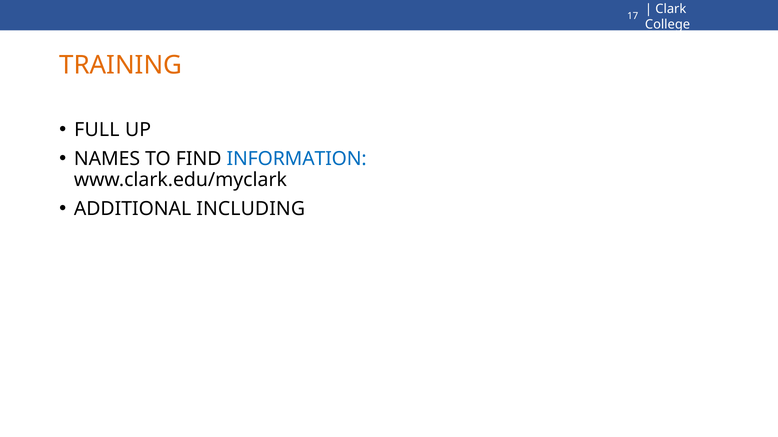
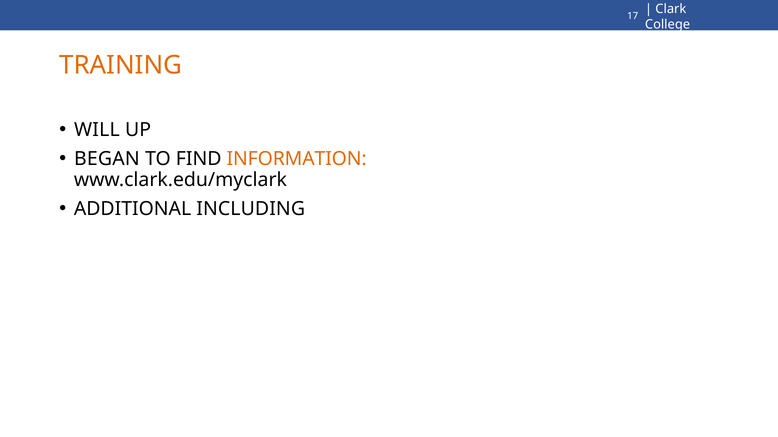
FULL: FULL -> WILL
NAMES: NAMES -> BEGAN
INFORMATION colour: blue -> orange
